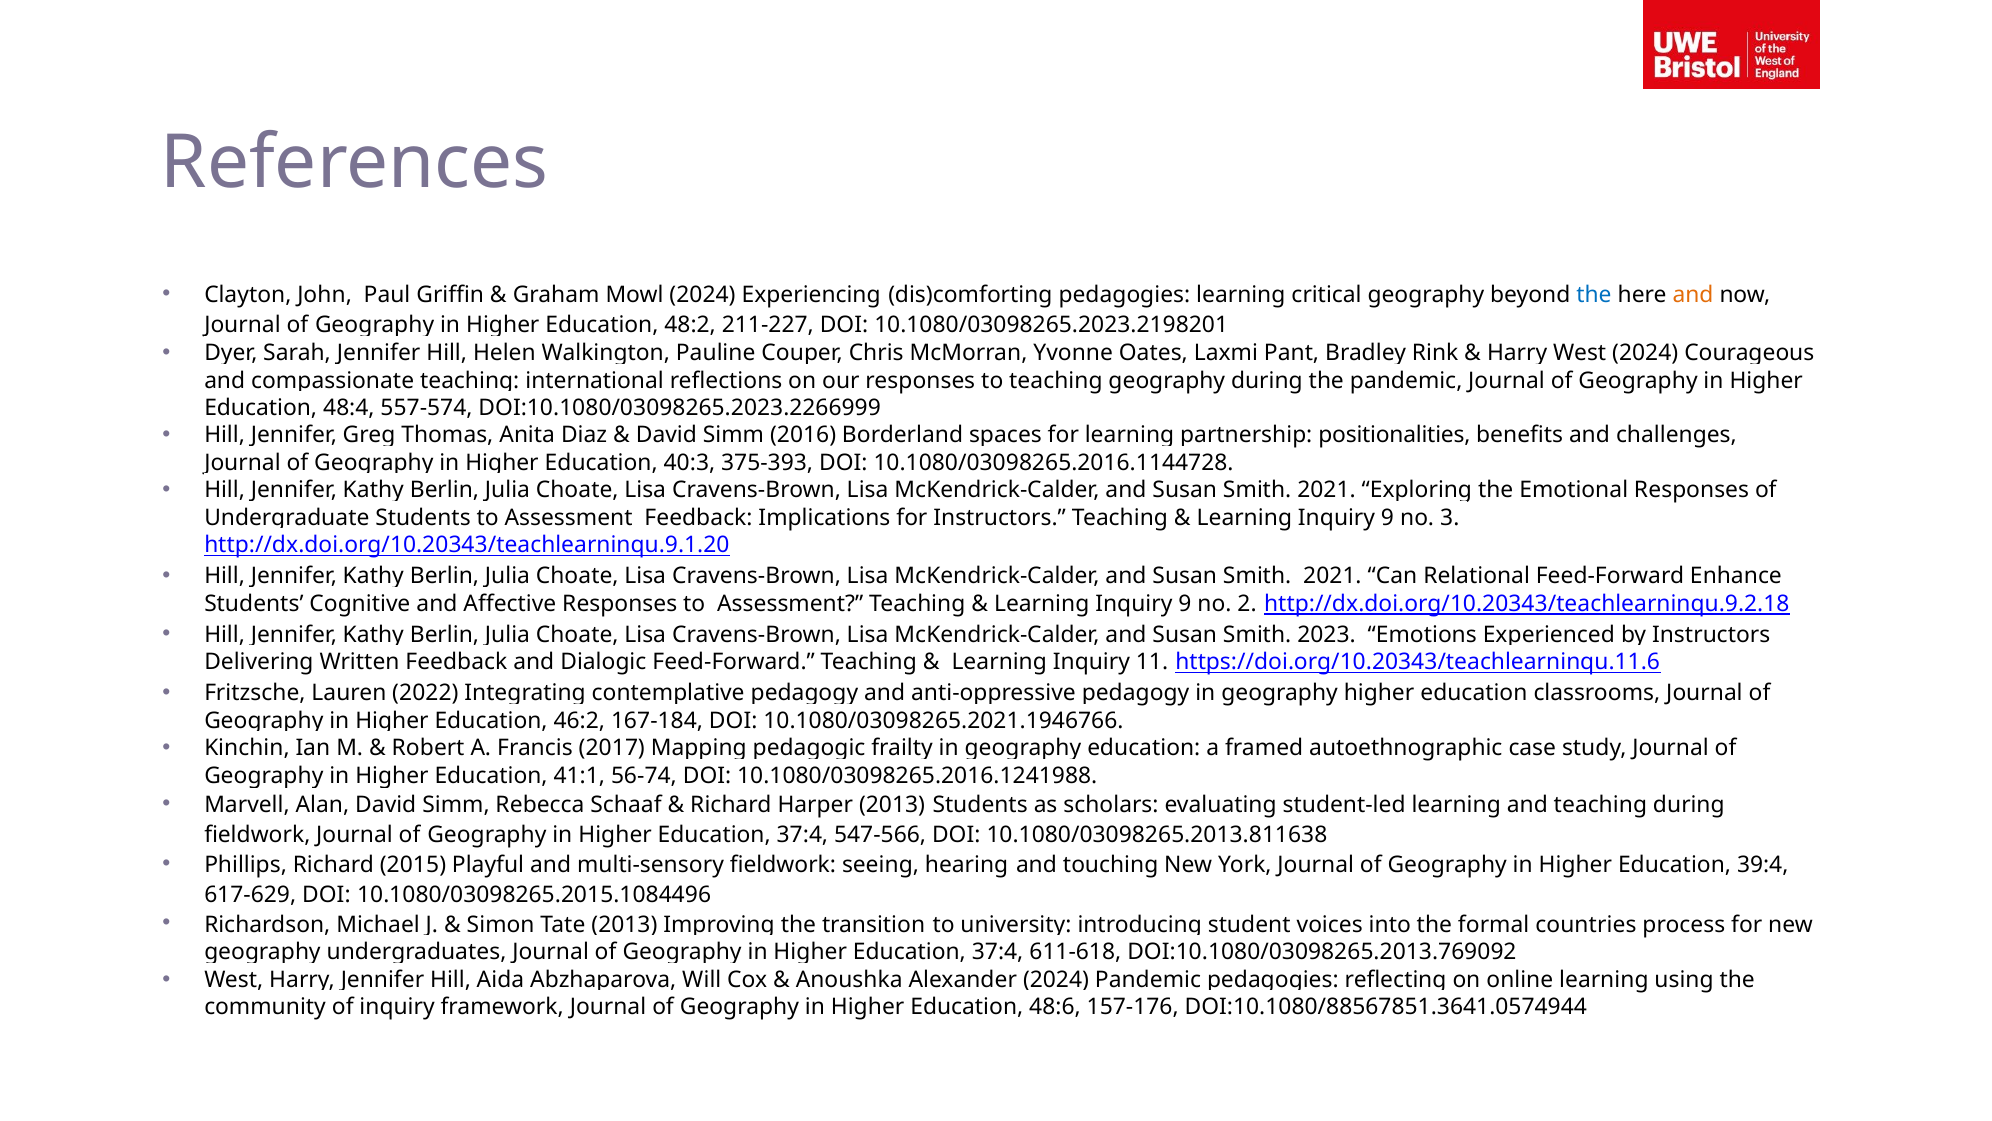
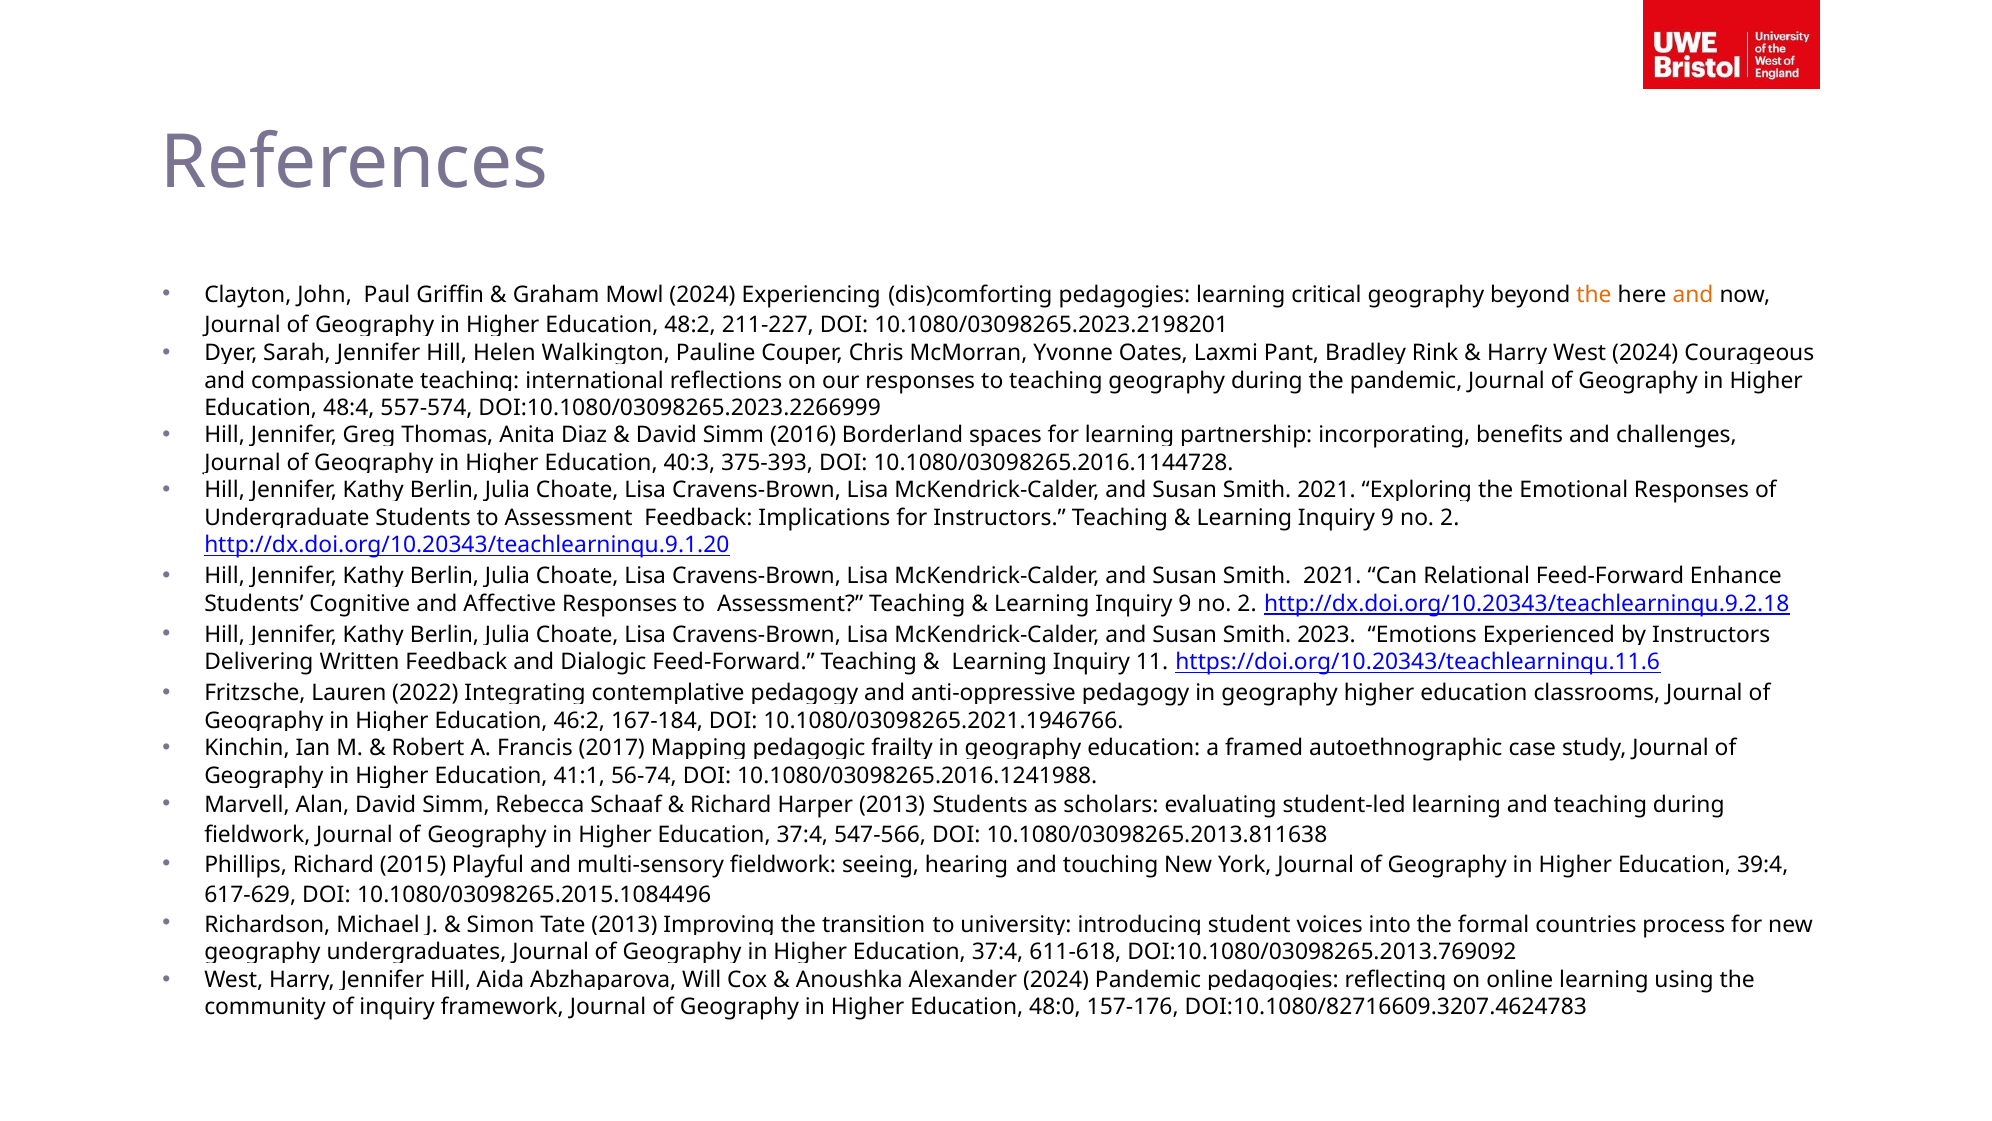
the at (1594, 295) colour: blue -> orange
positionalities: positionalities -> incorporating
3 at (1450, 517): 3 -> 2
48:6: 48:6 -> 48:0
DOI:10.1080/88567851.3641.0574944: DOI:10.1080/88567851.3641.0574944 -> DOI:10.1080/82716609.3207.4624783
